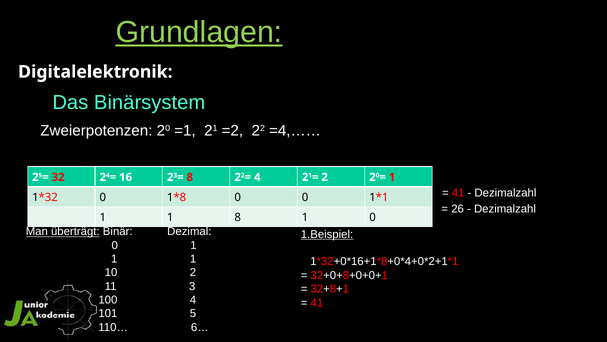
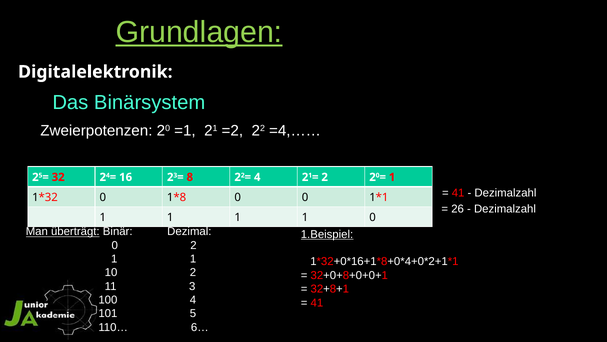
8 at (238, 217): 8 -> 1
0 1: 1 -> 2
